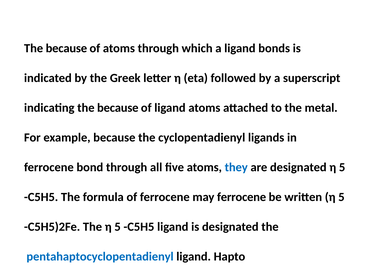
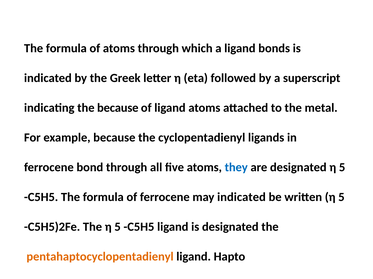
because at (66, 48): because -> formula
may ferrocene: ferrocene -> indicated
pentahaptocyclopentadienyl colour: blue -> orange
